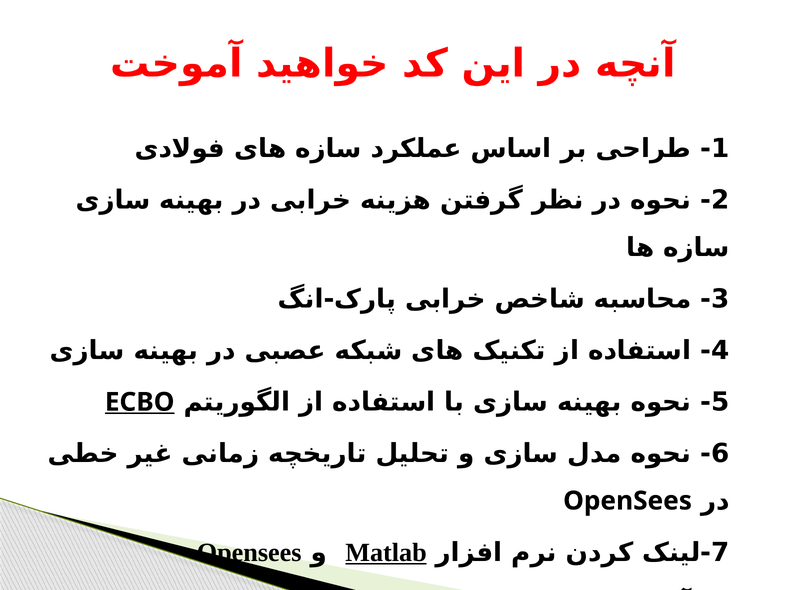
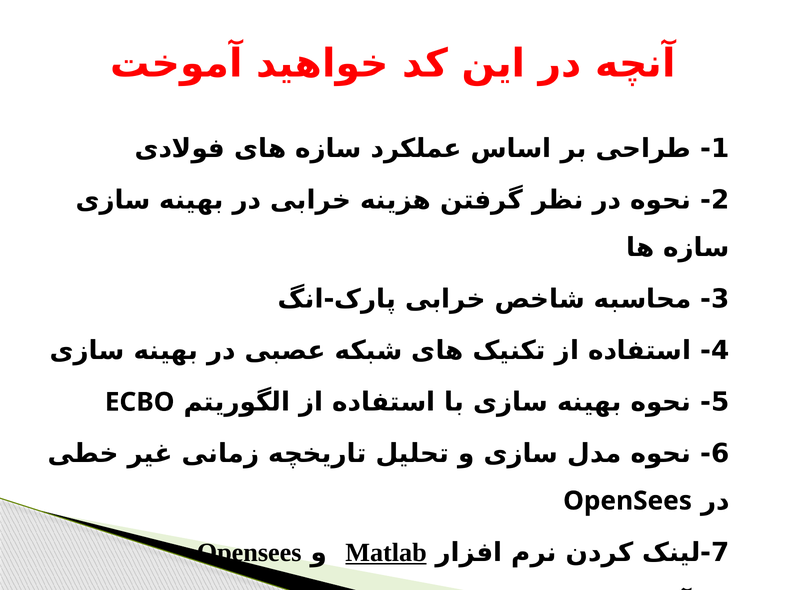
ECBO underline: present -> none
